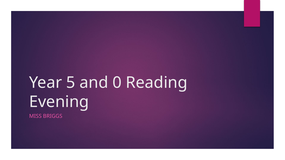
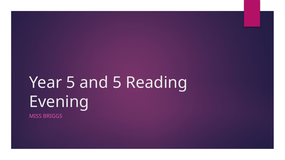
and 0: 0 -> 5
